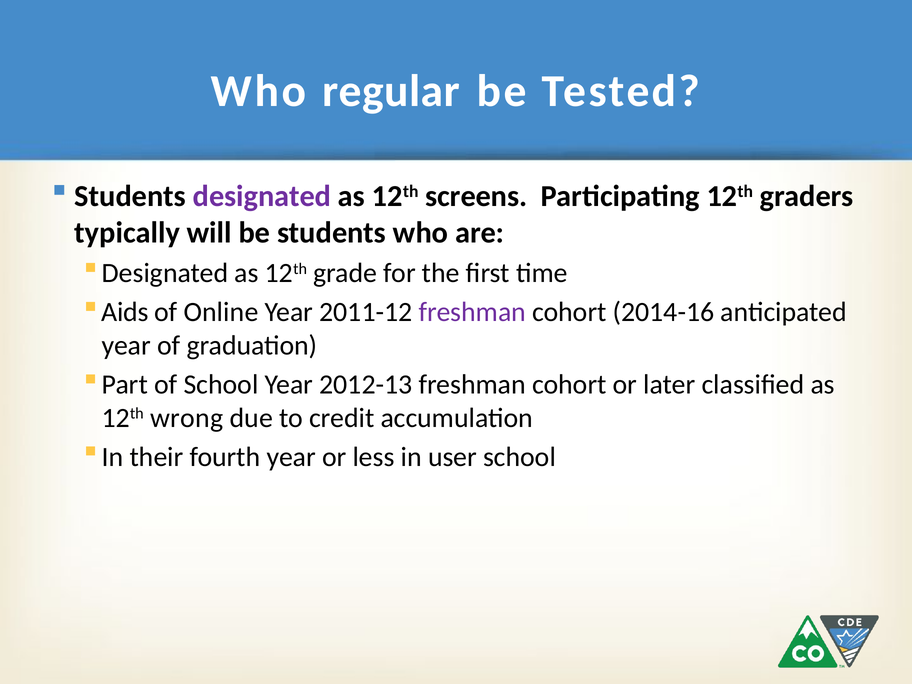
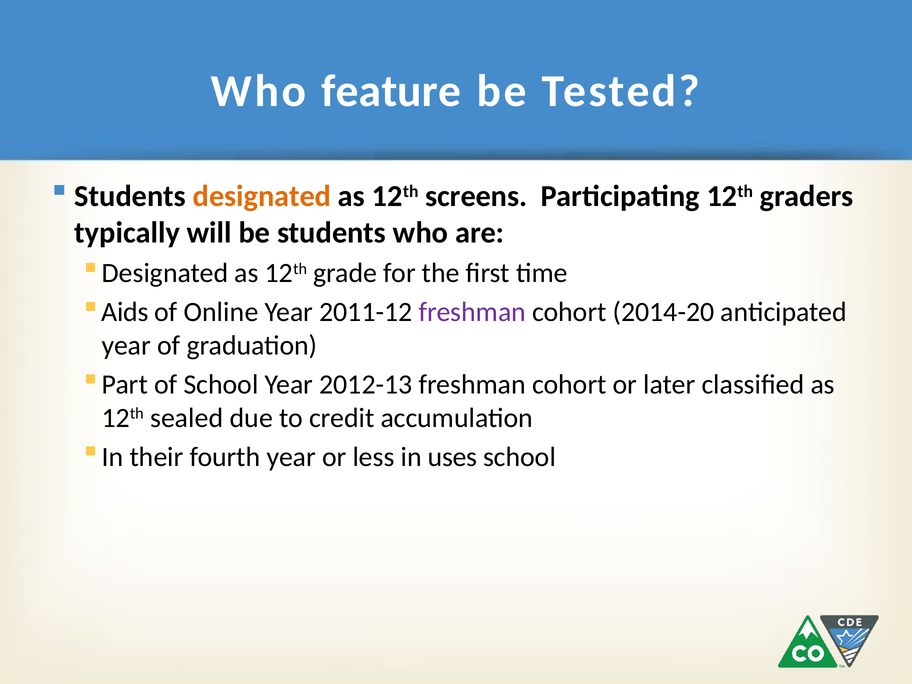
regular: regular -> feature
designated at (262, 196) colour: purple -> orange
2014-16: 2014-16 -> 2014-20
wrong: wrong -> sealed
user: user -> uses
